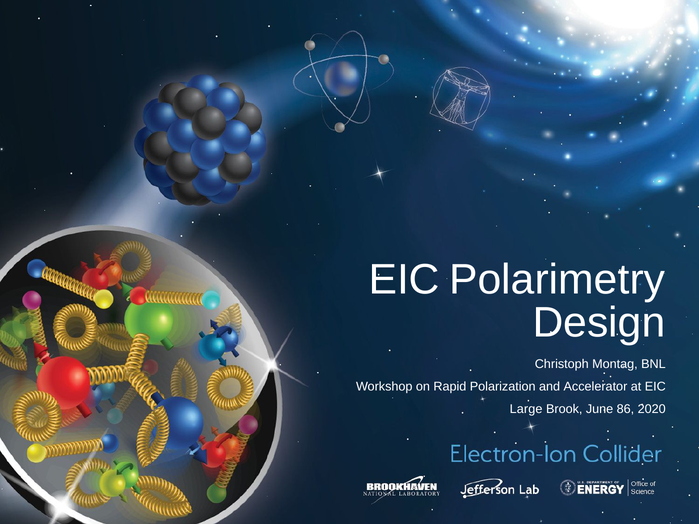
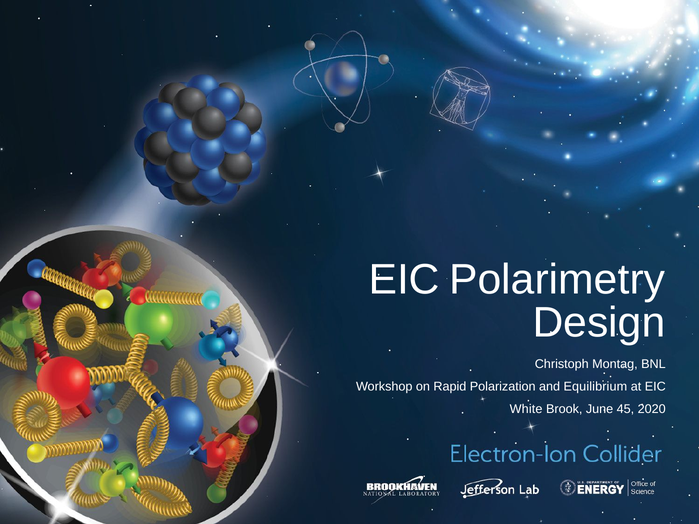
Accelerator: Accelerator -> Equilibrium
Large: Large -> White
86: 86 -> 45
